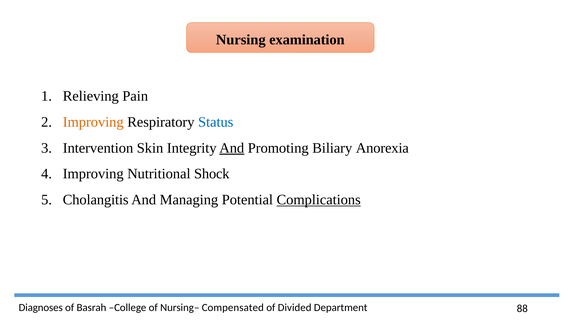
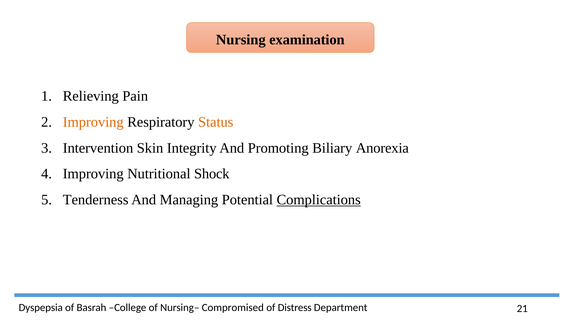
Status colour: blue -> orange
And at (232, 148) underline: present -> none
Cholangitis: Cholangitis -> Tenderness
Diagnoses: Diagnoses -> Dyspepsia
Compensated: Compensated -> Compromised
Divided: Divided -> Distress
88: 88 -> 21
